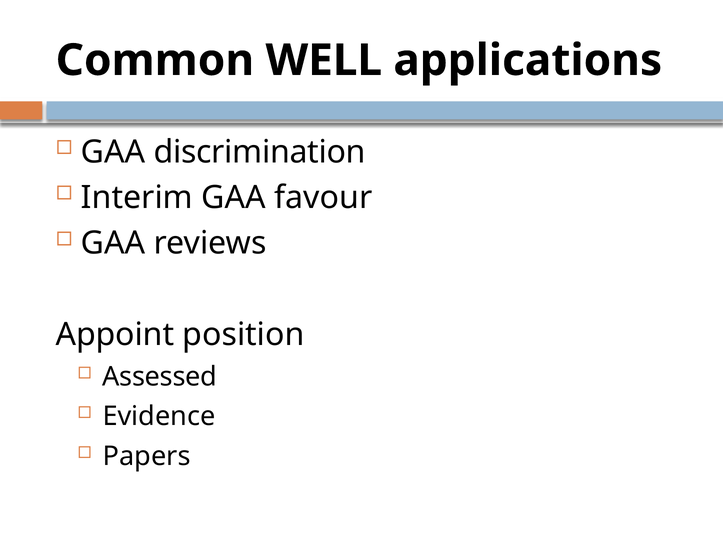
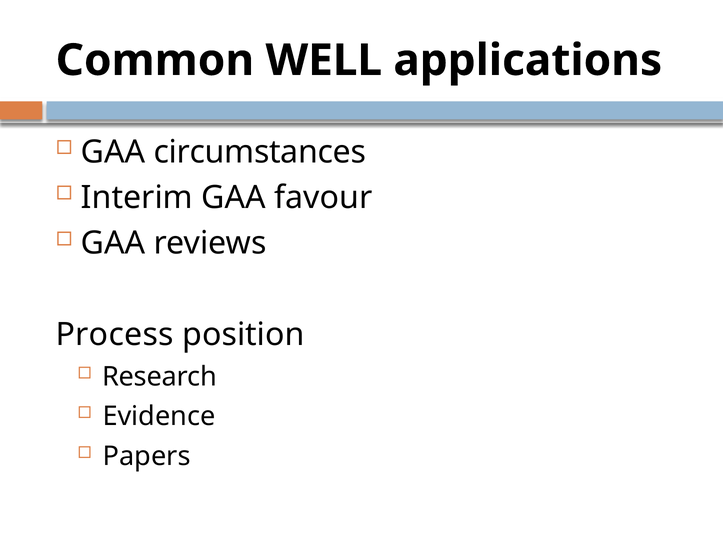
discrimination: discrimination -> circumstances
Appoint: Appoint -> Process
Assessed: Assessed -> Research
